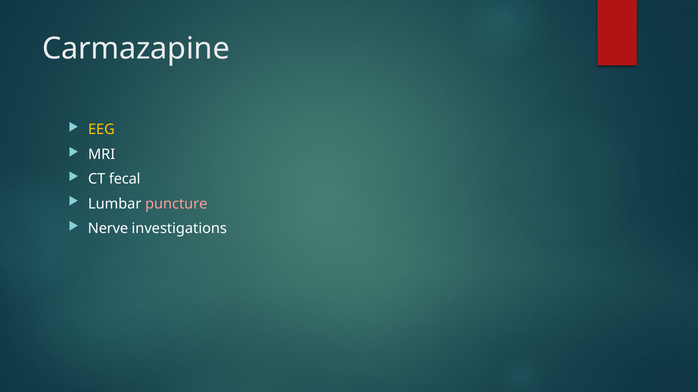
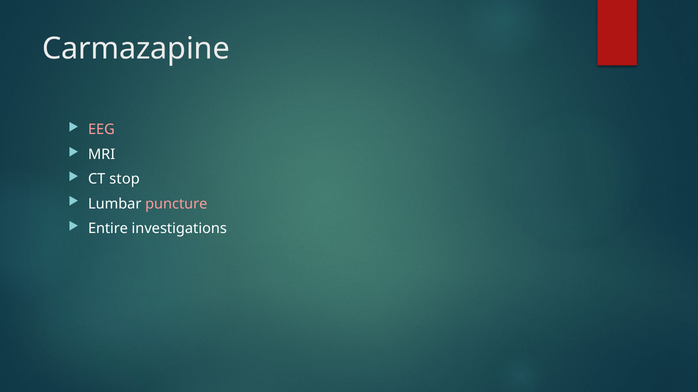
EEG colour: yellow -> pink
fecal: fecal -> stop
Nerve: Nerve -> Entire
